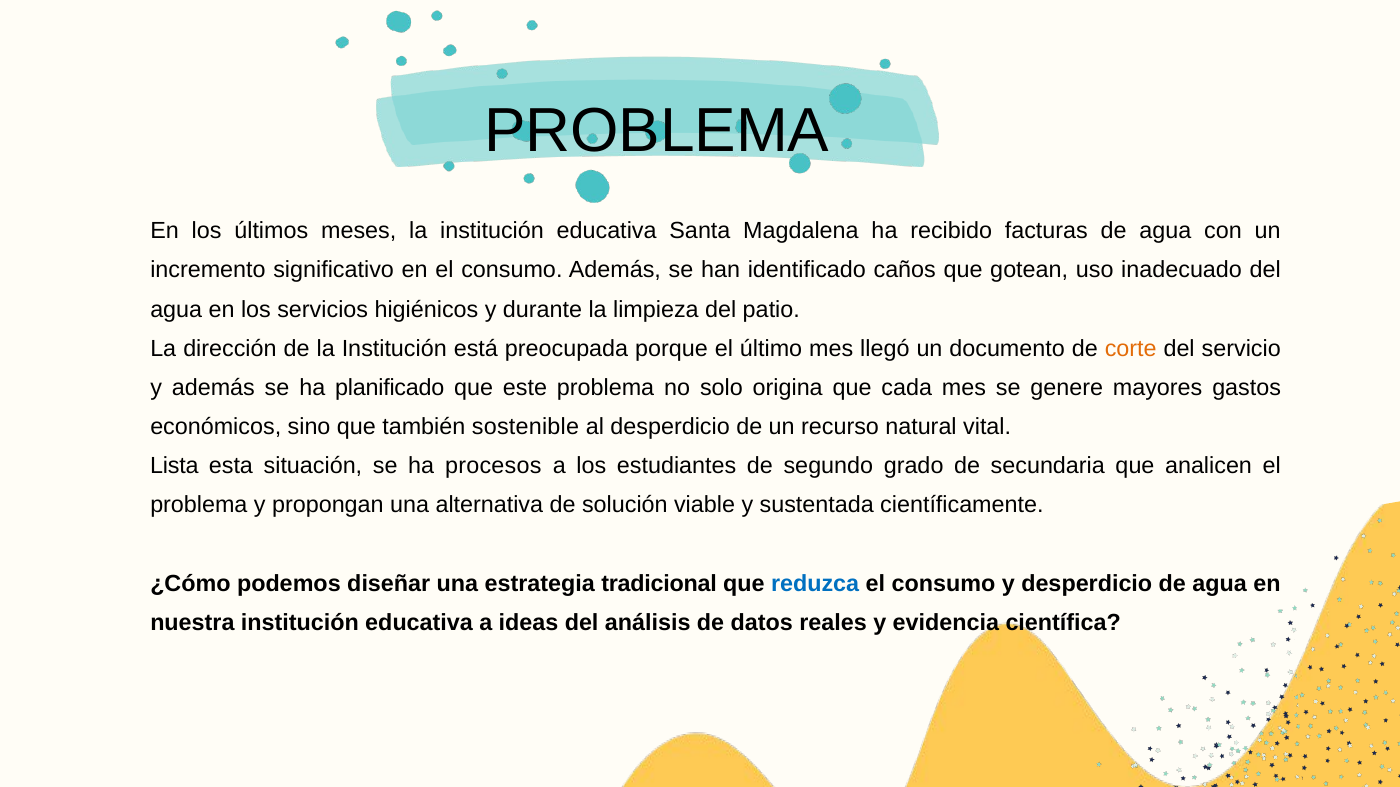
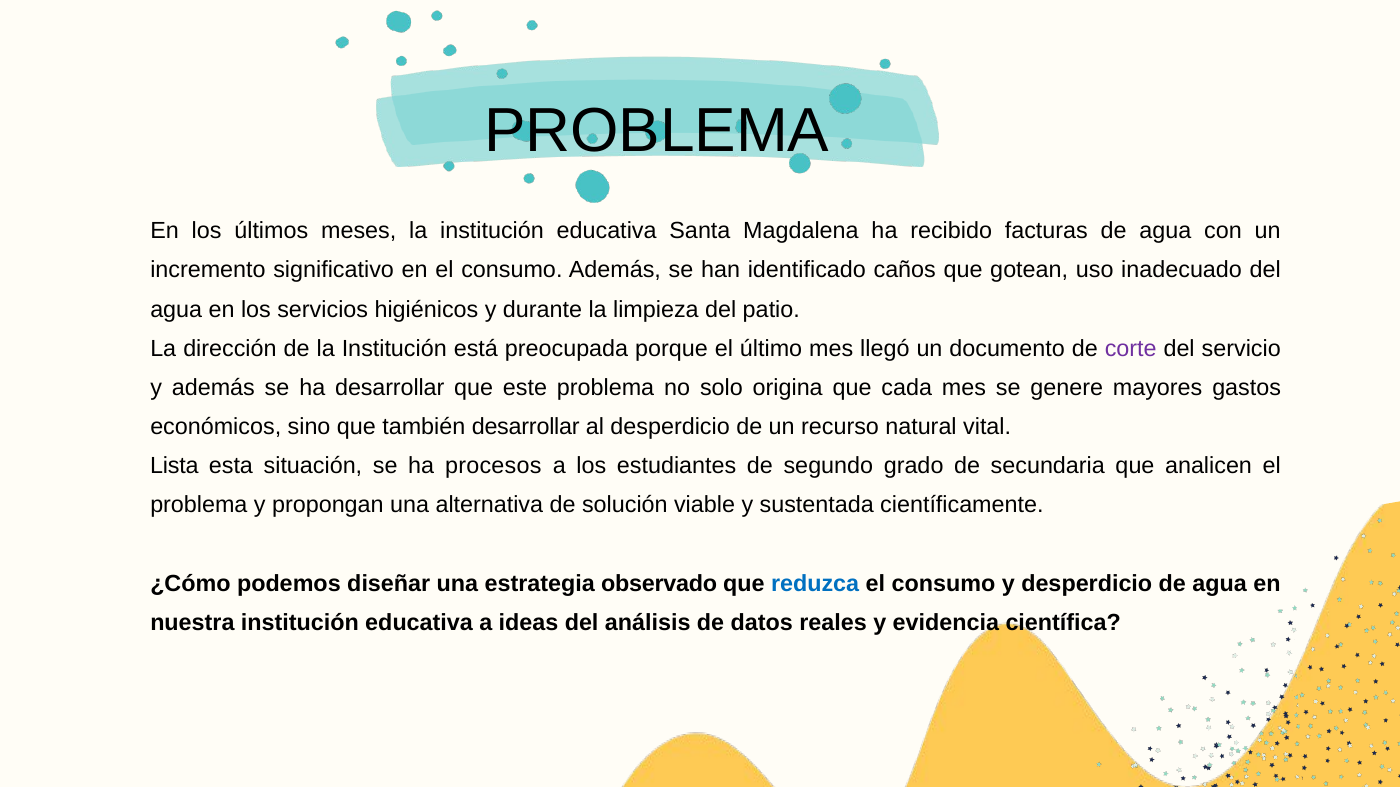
corte colour: orange -> purple
ha planificado: planificado -> desarrollar
también sostenible: sostenible -> desarrollar
tradicional: tradicional -> observado
